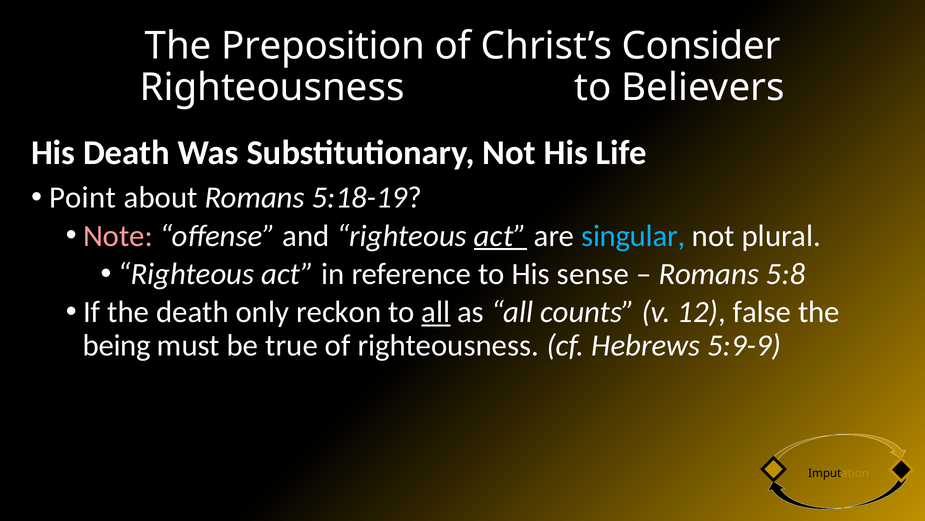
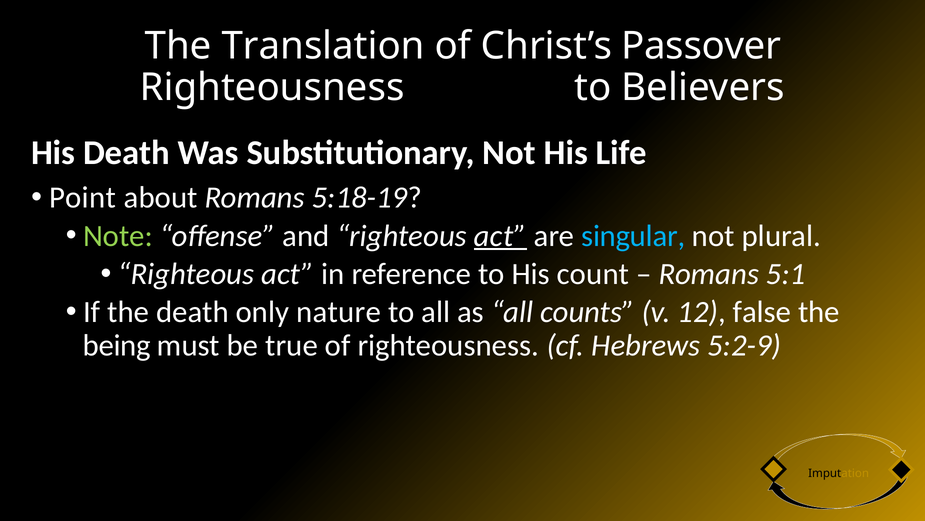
Preposition: Preposition -> Translation
Consider: Consider -> Passover
Note colour: pink -> light green
sense: sense -> count
5:8: 5:8 -> 5:1
reckon: reckon -> nature
all at (436, 312) underline: present -> none
5:9-9: 5:9-9 -> 5:2-9
